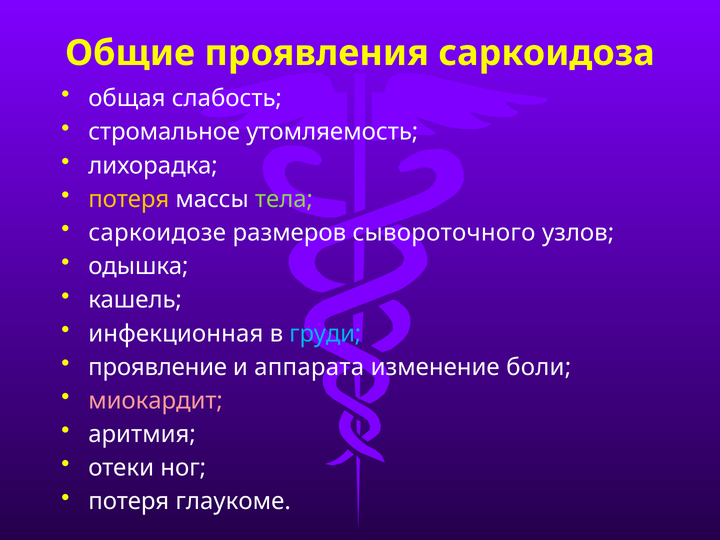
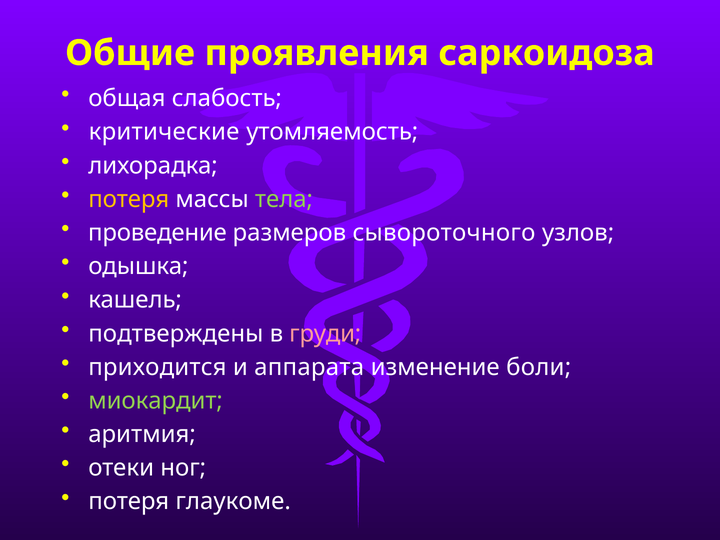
стромальное: стромальное -> критические
саркоидозе: саркоидозе -> проведение
инфекционная: инфекционная -> подтверждены
груди colour: light blue -> pink
проявление: проявление -> приходится
миокардит colour: pink -> light green
